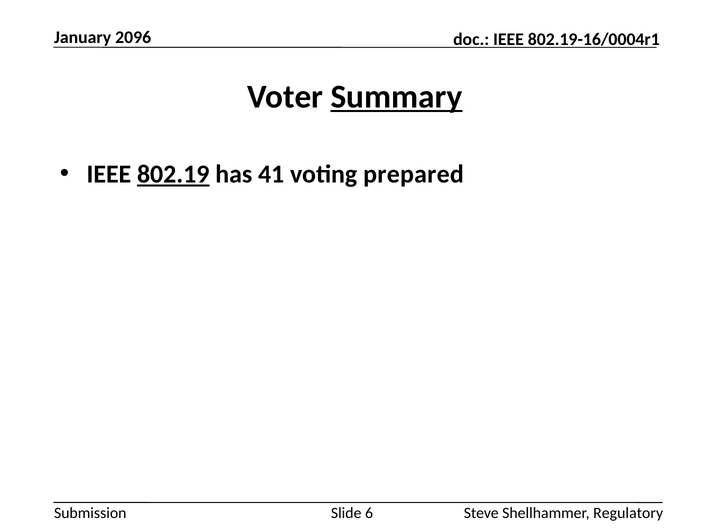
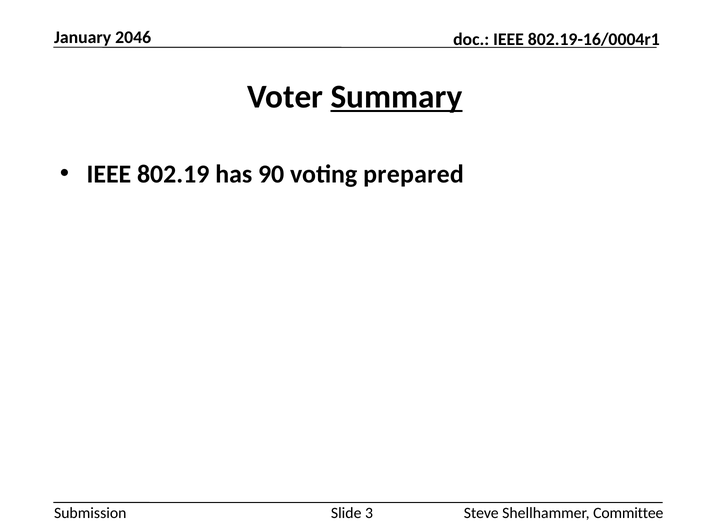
2096: 2096 -> 2046
802.19 underline: present -> none
41: 41 -> 90
6: 6 -> 3
Regulatory: Regulatory -> Committee
